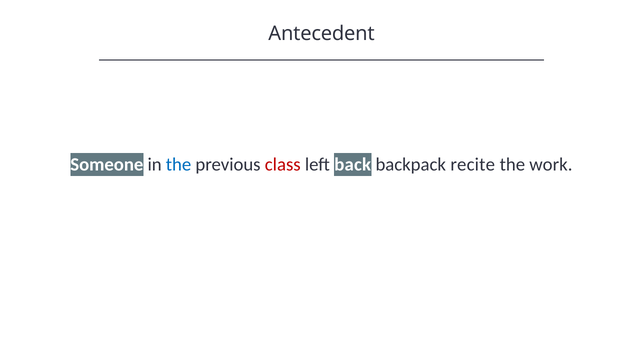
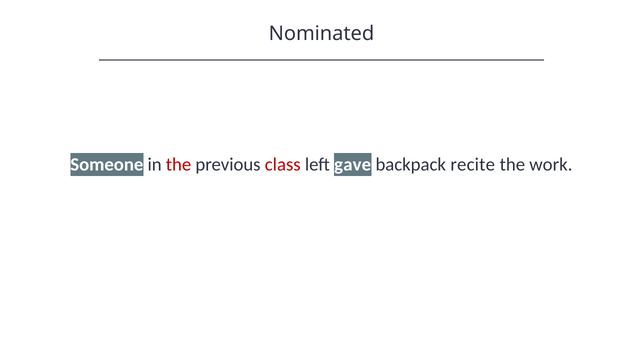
Antecedent: Antecedent -> Nominated
the at (179, 164) colour: blue -> red
back: back -> gave
